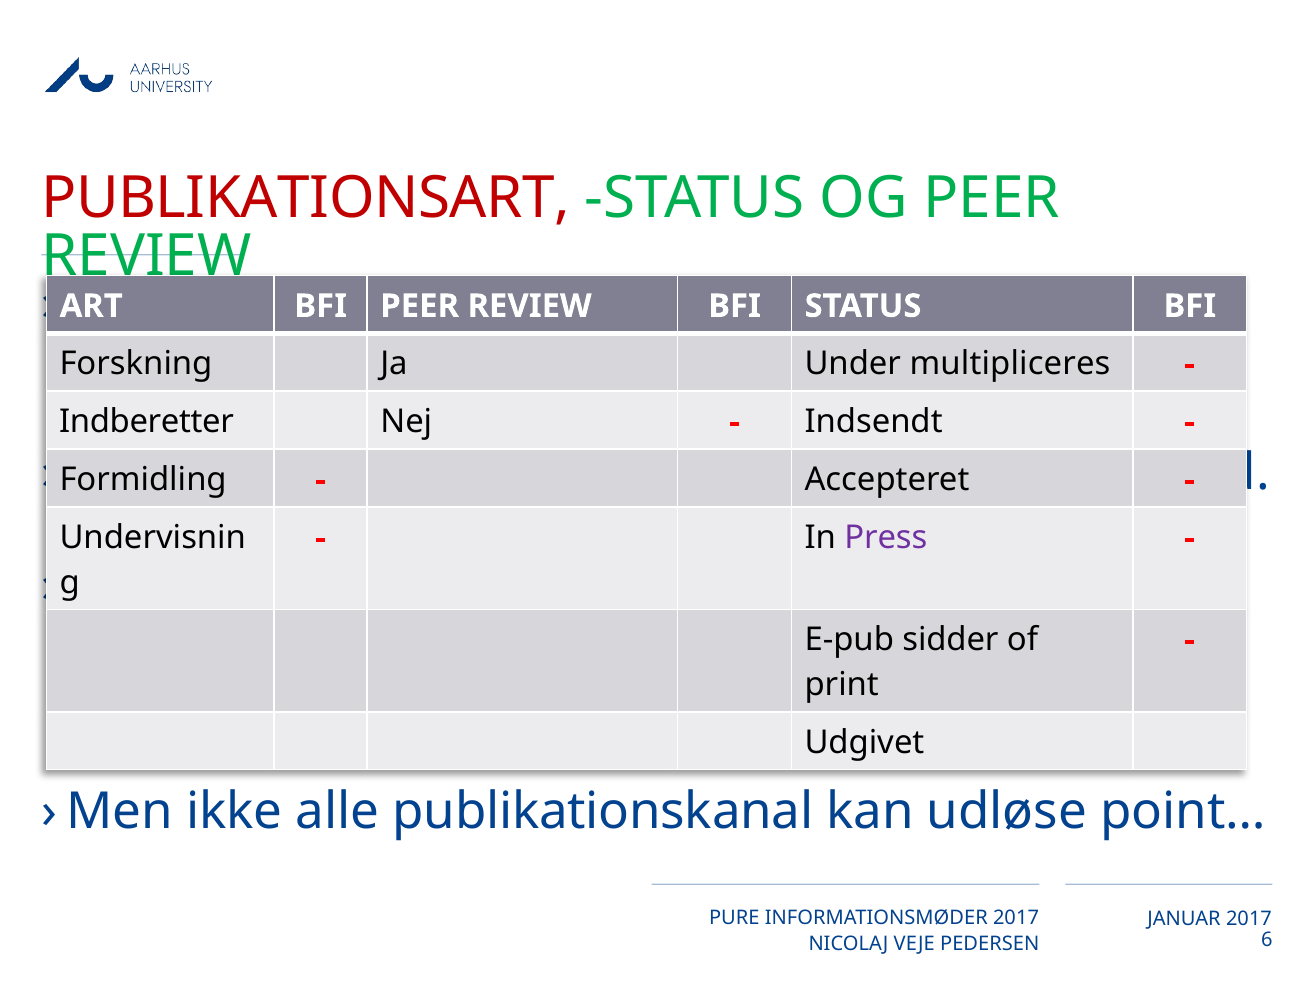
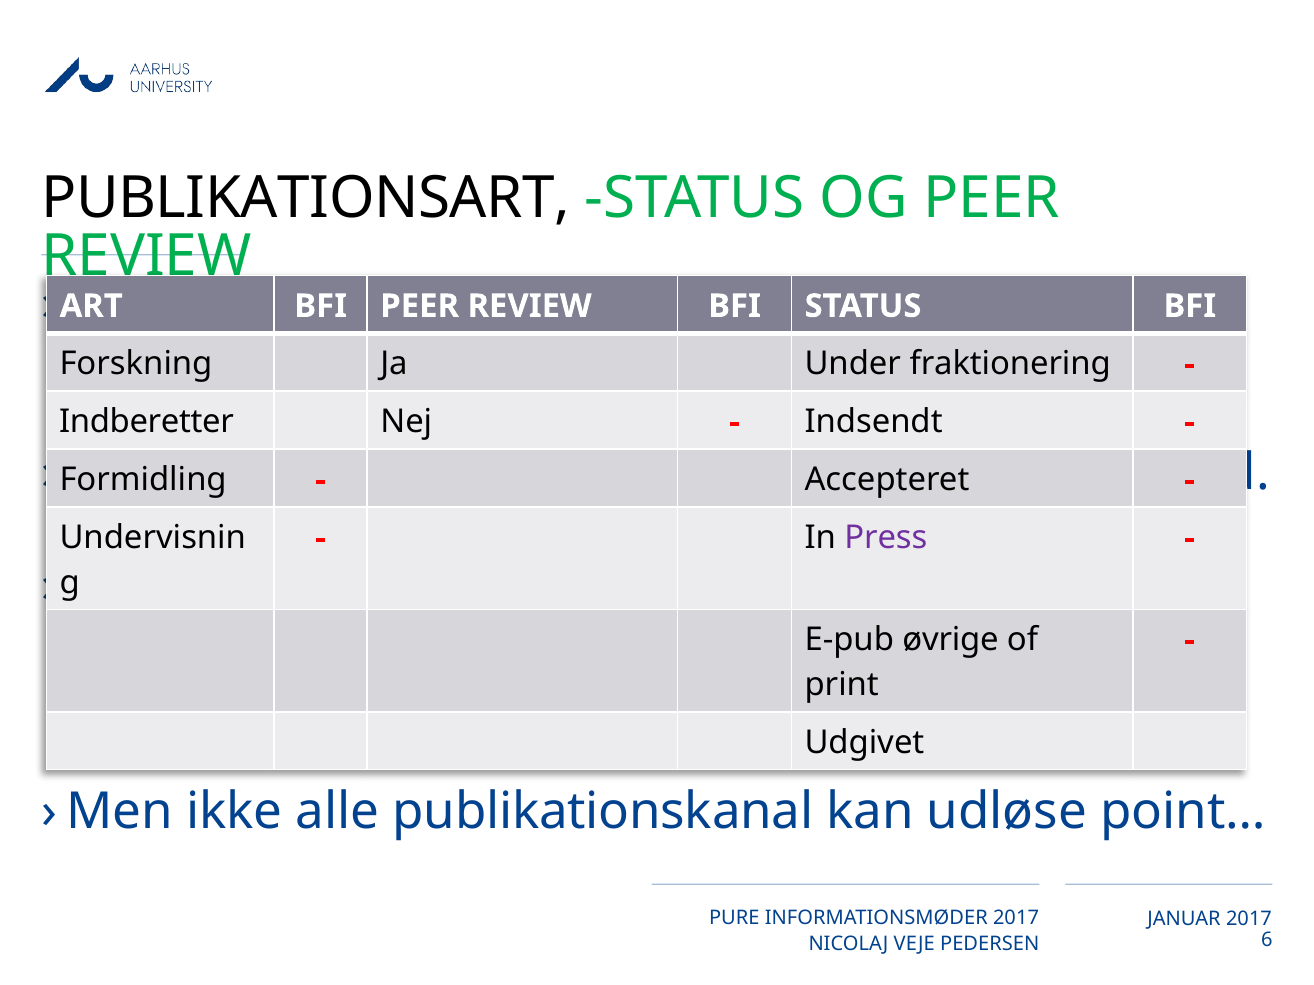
PUBLIKATIONSART colour: red -> black
multipliceres: multipliceres -> fraktionering
sidder: sidder -> øvrige
